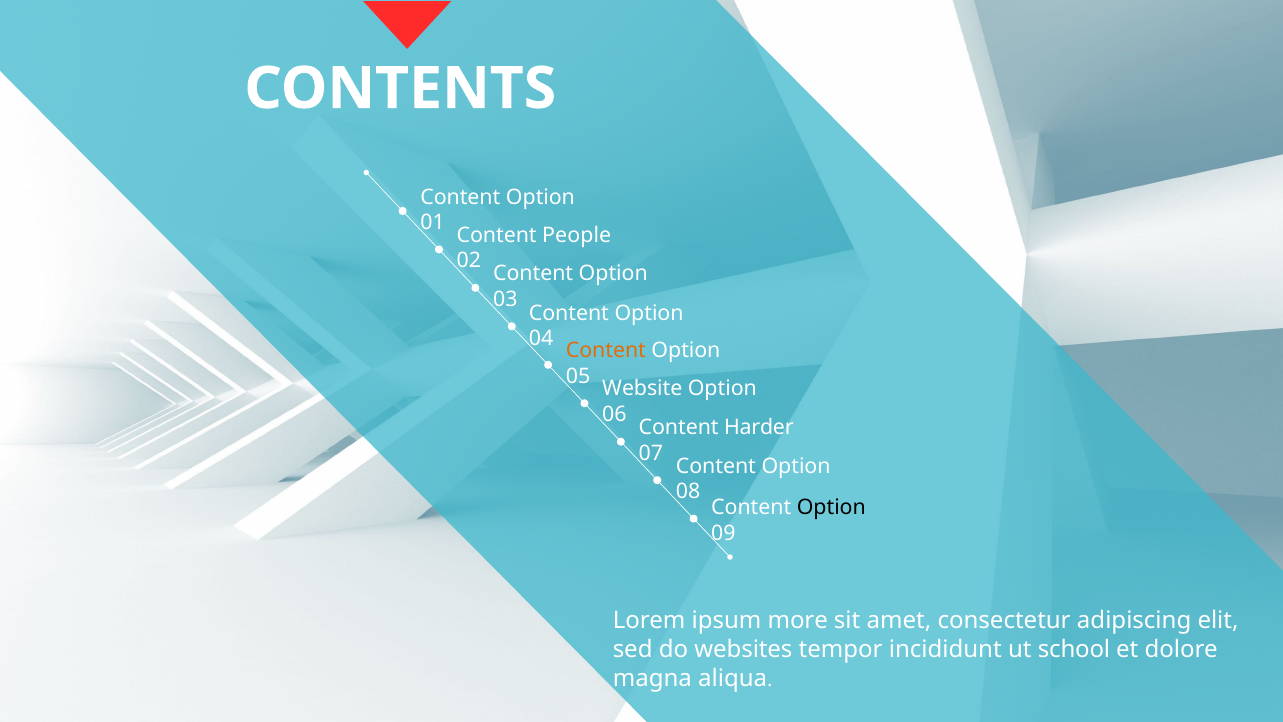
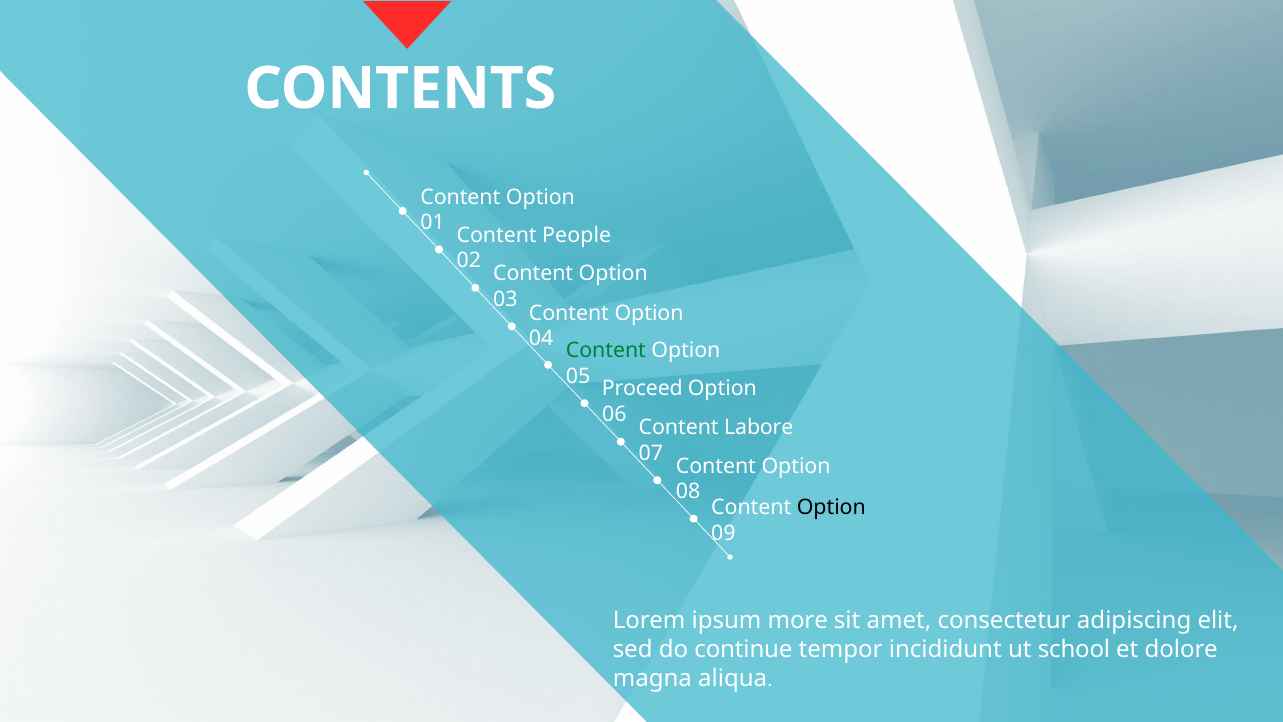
Content at (606, 351) colour: orange -> green
Website: Website -> Proceed
Harder: Harder -> Labore
websites: websites -> continue
